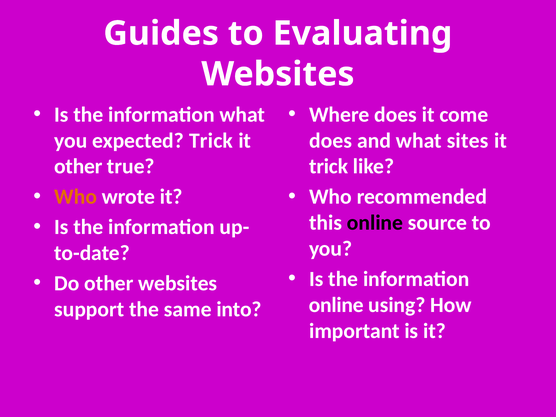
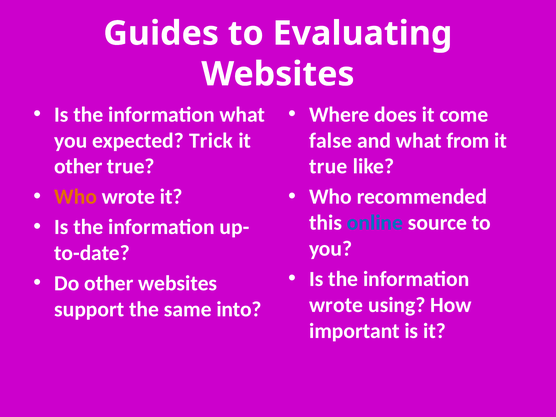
does at (331, 141): does -> false
sites: sites -> from
trick at (329, 166): trick -> true
online at (375, 223) colour: black -> blue
online at (336, 305): online -> wrote
